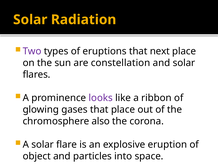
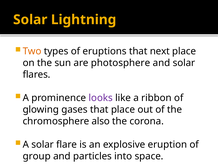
Radiation: Radiation -> Lightning
Two colour: purple -> orange
constellation: constellation -> photosphere
object: object -> group
